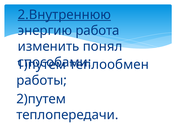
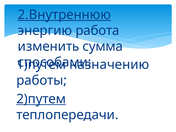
понял: понял -> сумма
теплообмен: теплообмен -> назначению
2)путем underline: none -> present
